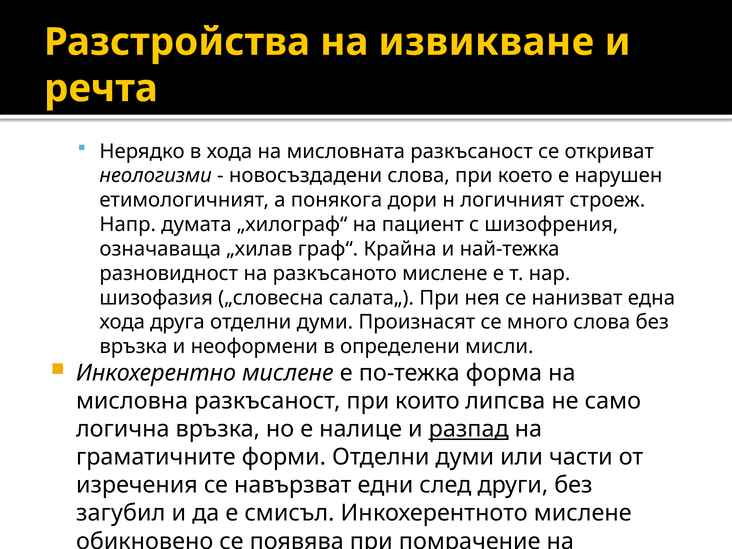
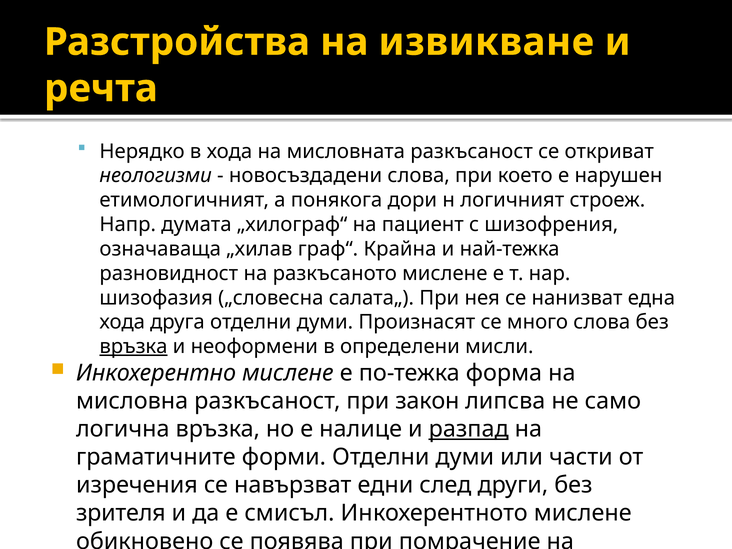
връзка at (133, 347) underline: none -> present
които: които -> закон
загубил: загубил -> зрителя
